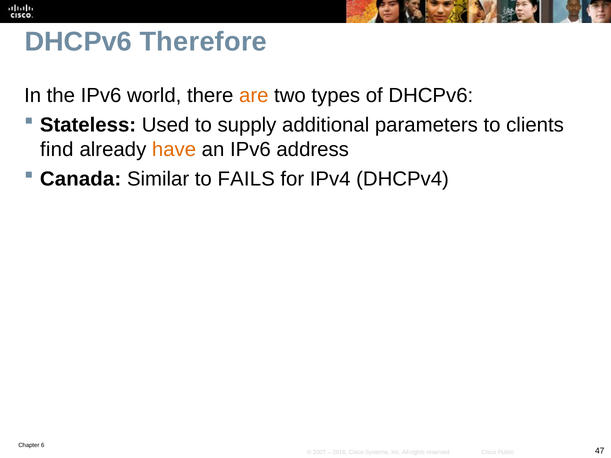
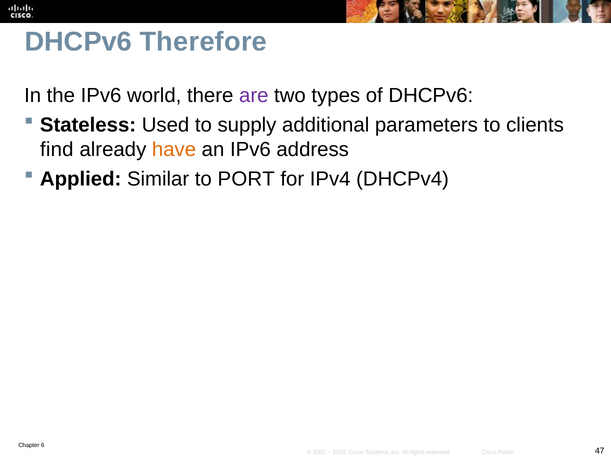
are colour: orange -> purple
Canada: Canada -> Applied
FAILS: FAILS -> PORT
